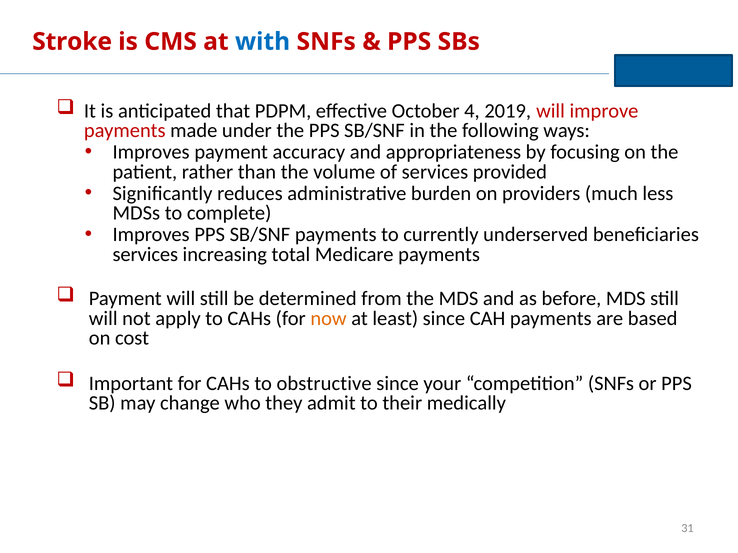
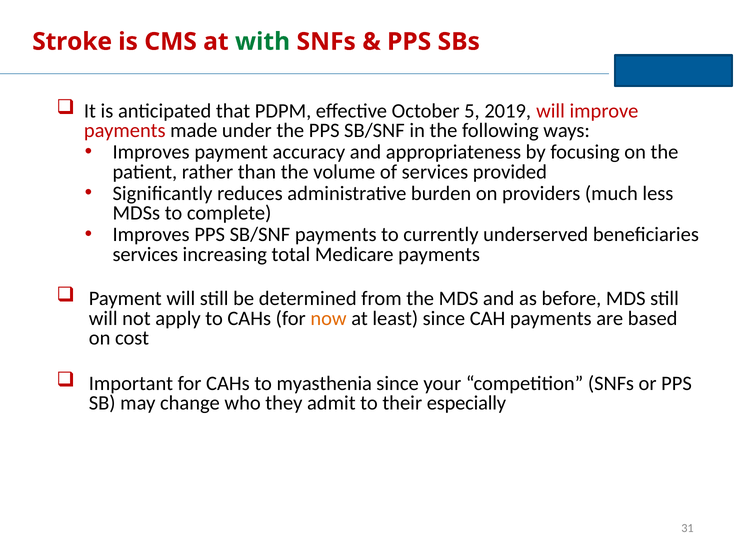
with colour: blue -> green
4: 4 -> 5
obstructive: obstructive -> myasthenia
medically: medically -> especially
